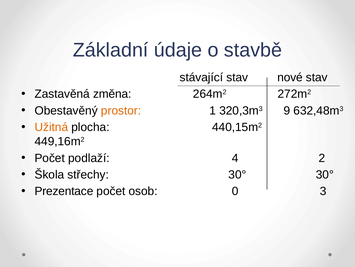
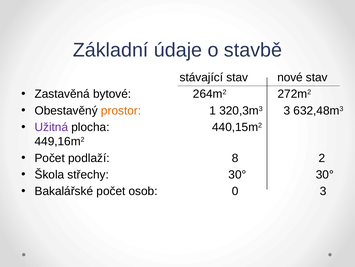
změna: změna -> bytové
320,3m3 9: 9 -> 3
Užitná colour: orange -> purple
4: 4 -> 8
Prezentace: Prezentace -> Bakalářské
